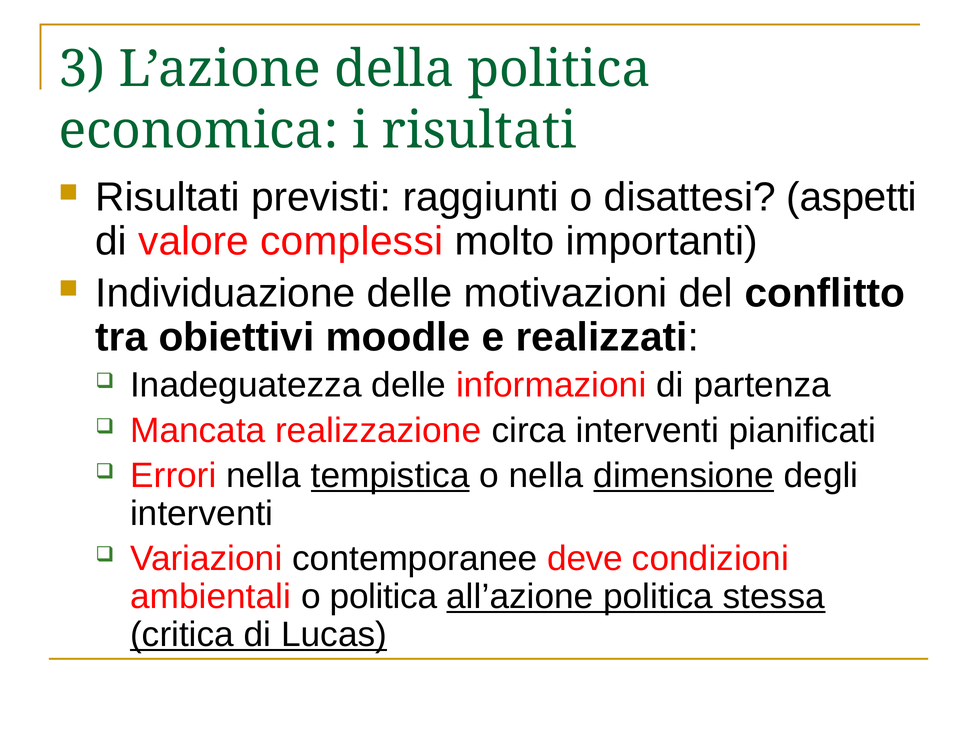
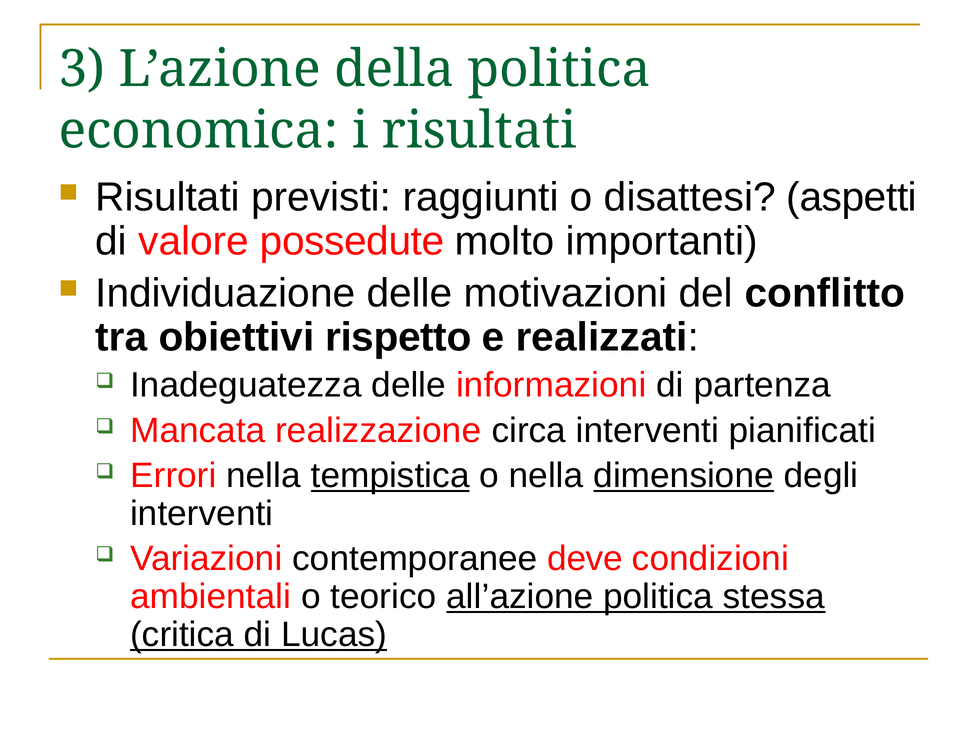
complessi: complessi -> possedute
moodle: moodle -> rispetto
o politica: politica -> teorico
